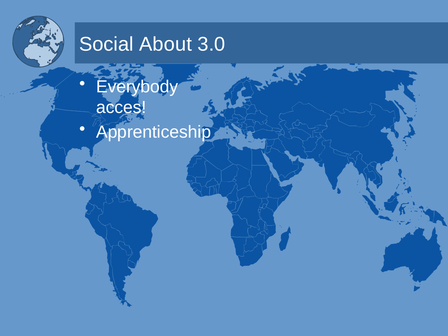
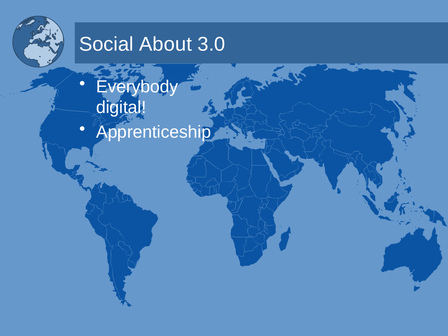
acces: acces -> digital
